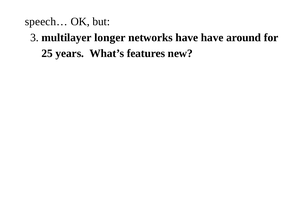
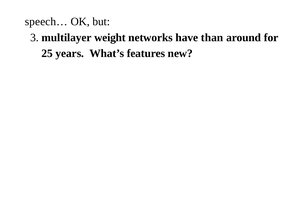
longer: longer -> weight
have have: have -> than
